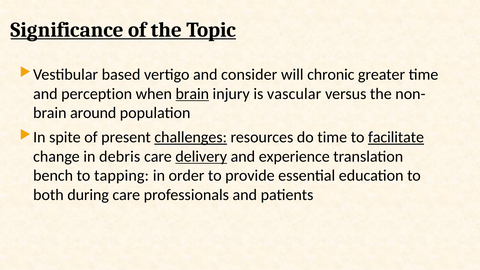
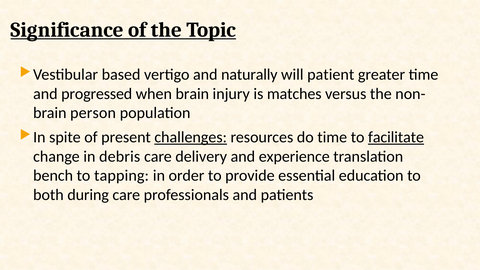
consider: consider -> naturally
chronic: chronic -> patient
perception: perception -> progressed
brain at (192, 94) underline: present -> none
vascular: vascular -> matches
around: around -> person
delivery underline: present -> none
